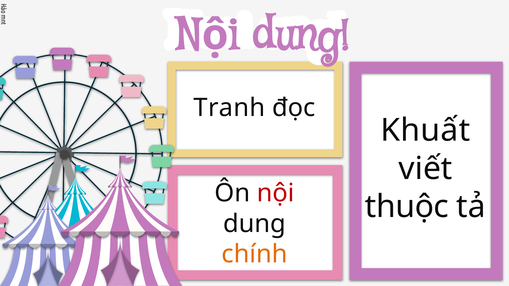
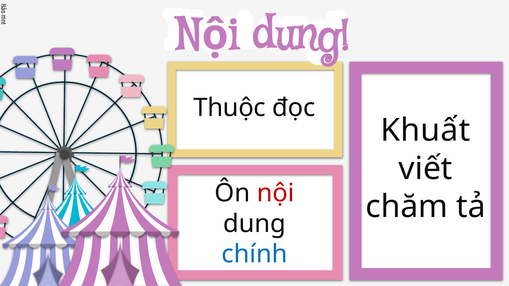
Tranh: Tranh -> Thuộc
thuộc: thuộc -> chăm
chính colour: orange -> blue
